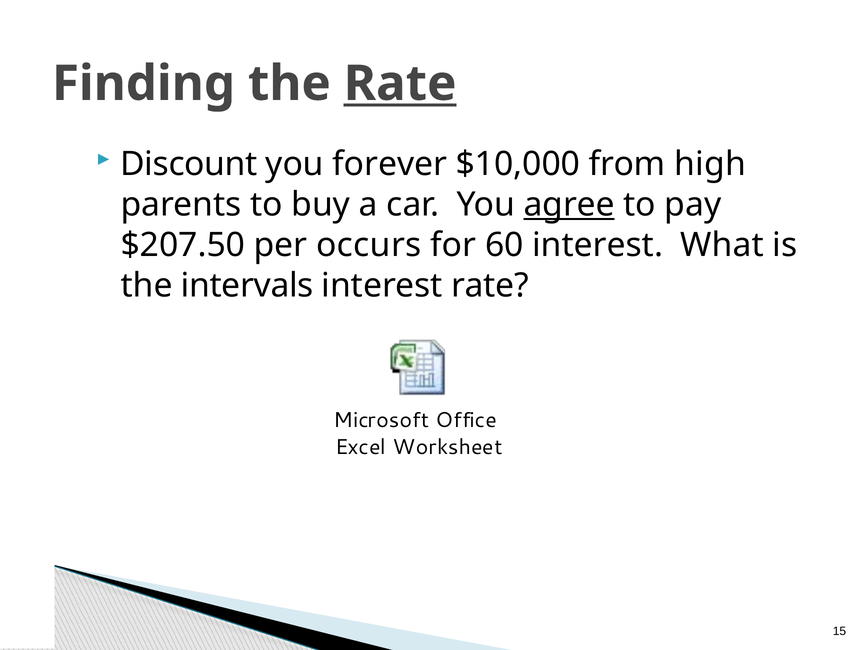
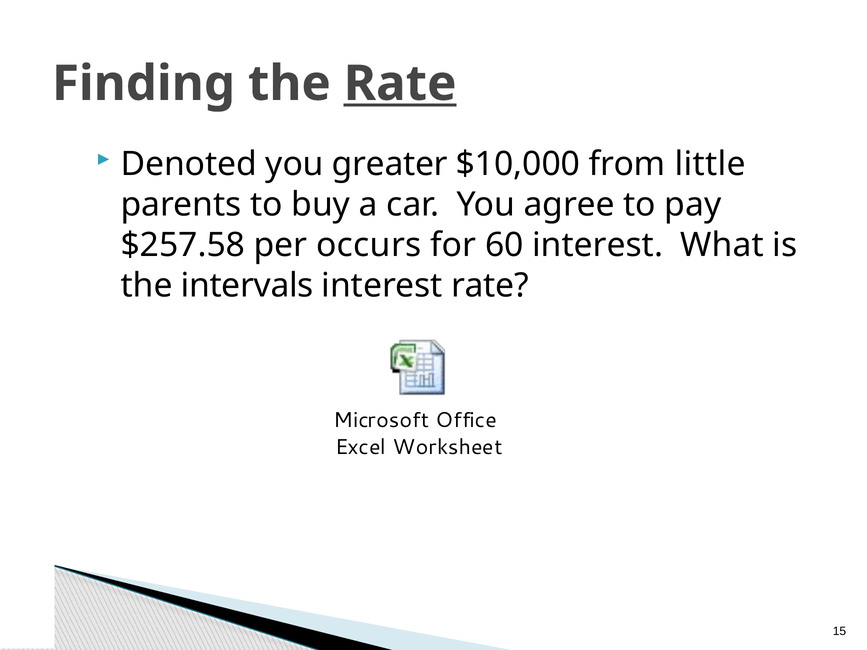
Discount: Discount -> Denoted
forever: forever -> greater
high: high -> little
agree underline: present -> none
$207.50: $207.50 -> $257.58
